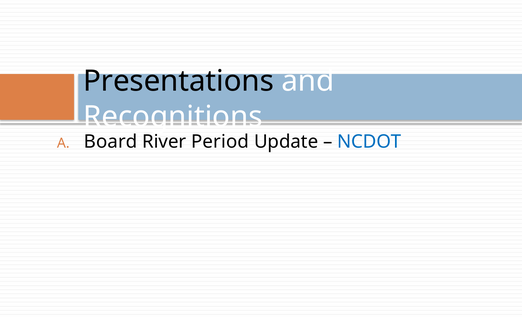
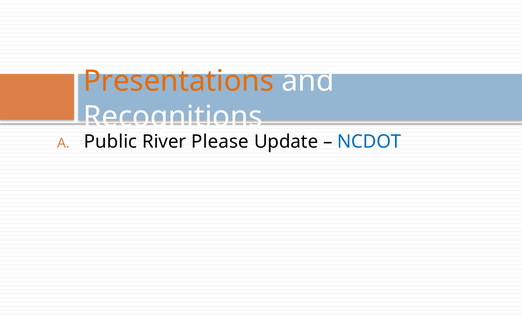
Presentations colour: black -> orange
Board: Board -> Public
Period: Period -> Please
